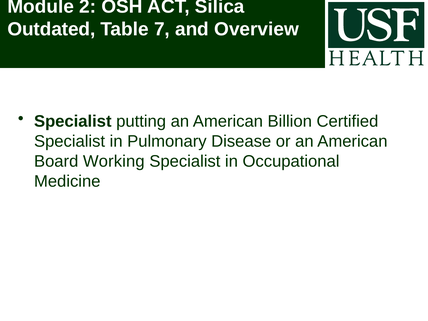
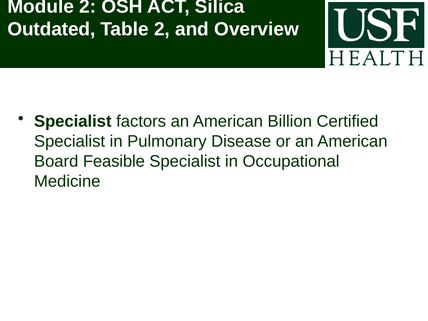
Table 7: 7 -> 2
putting: putting -> factors
Working: Working -> Feasible
